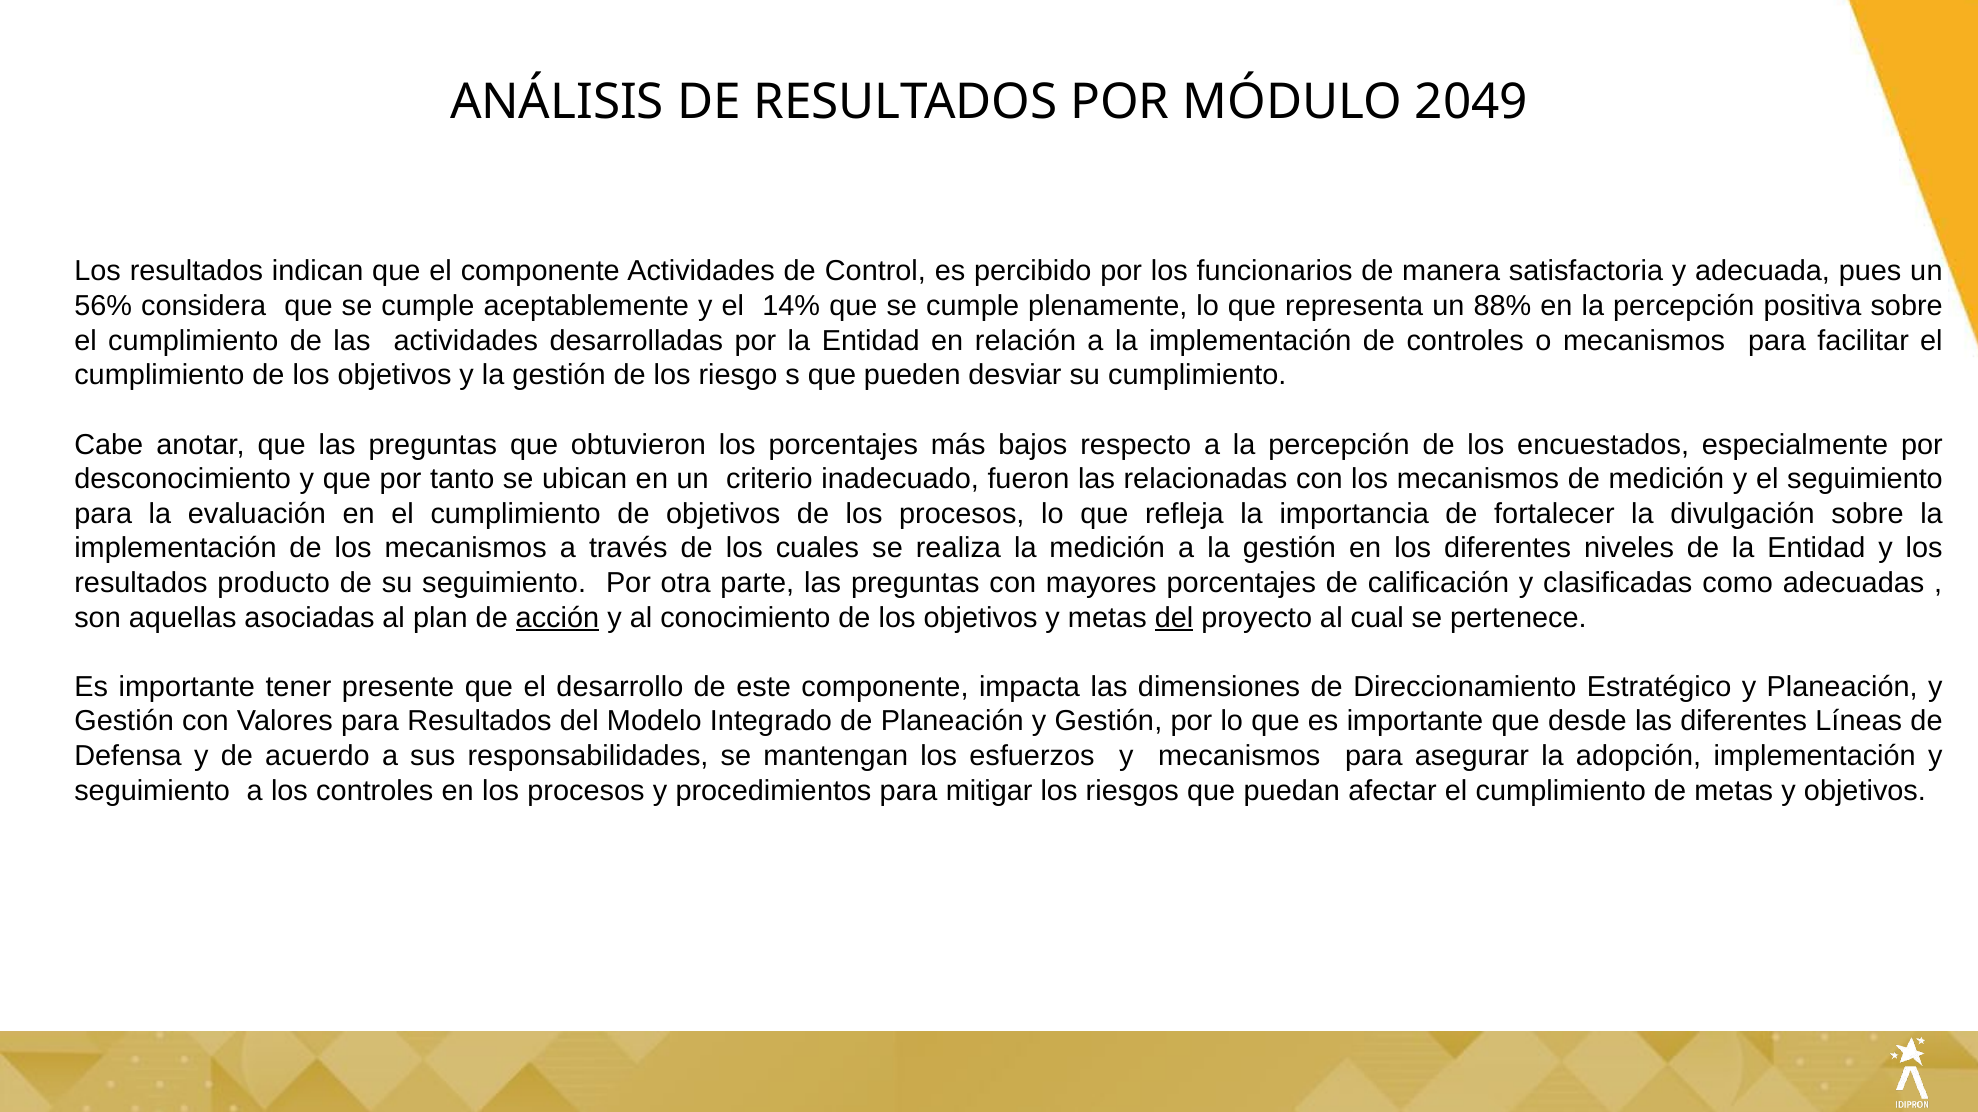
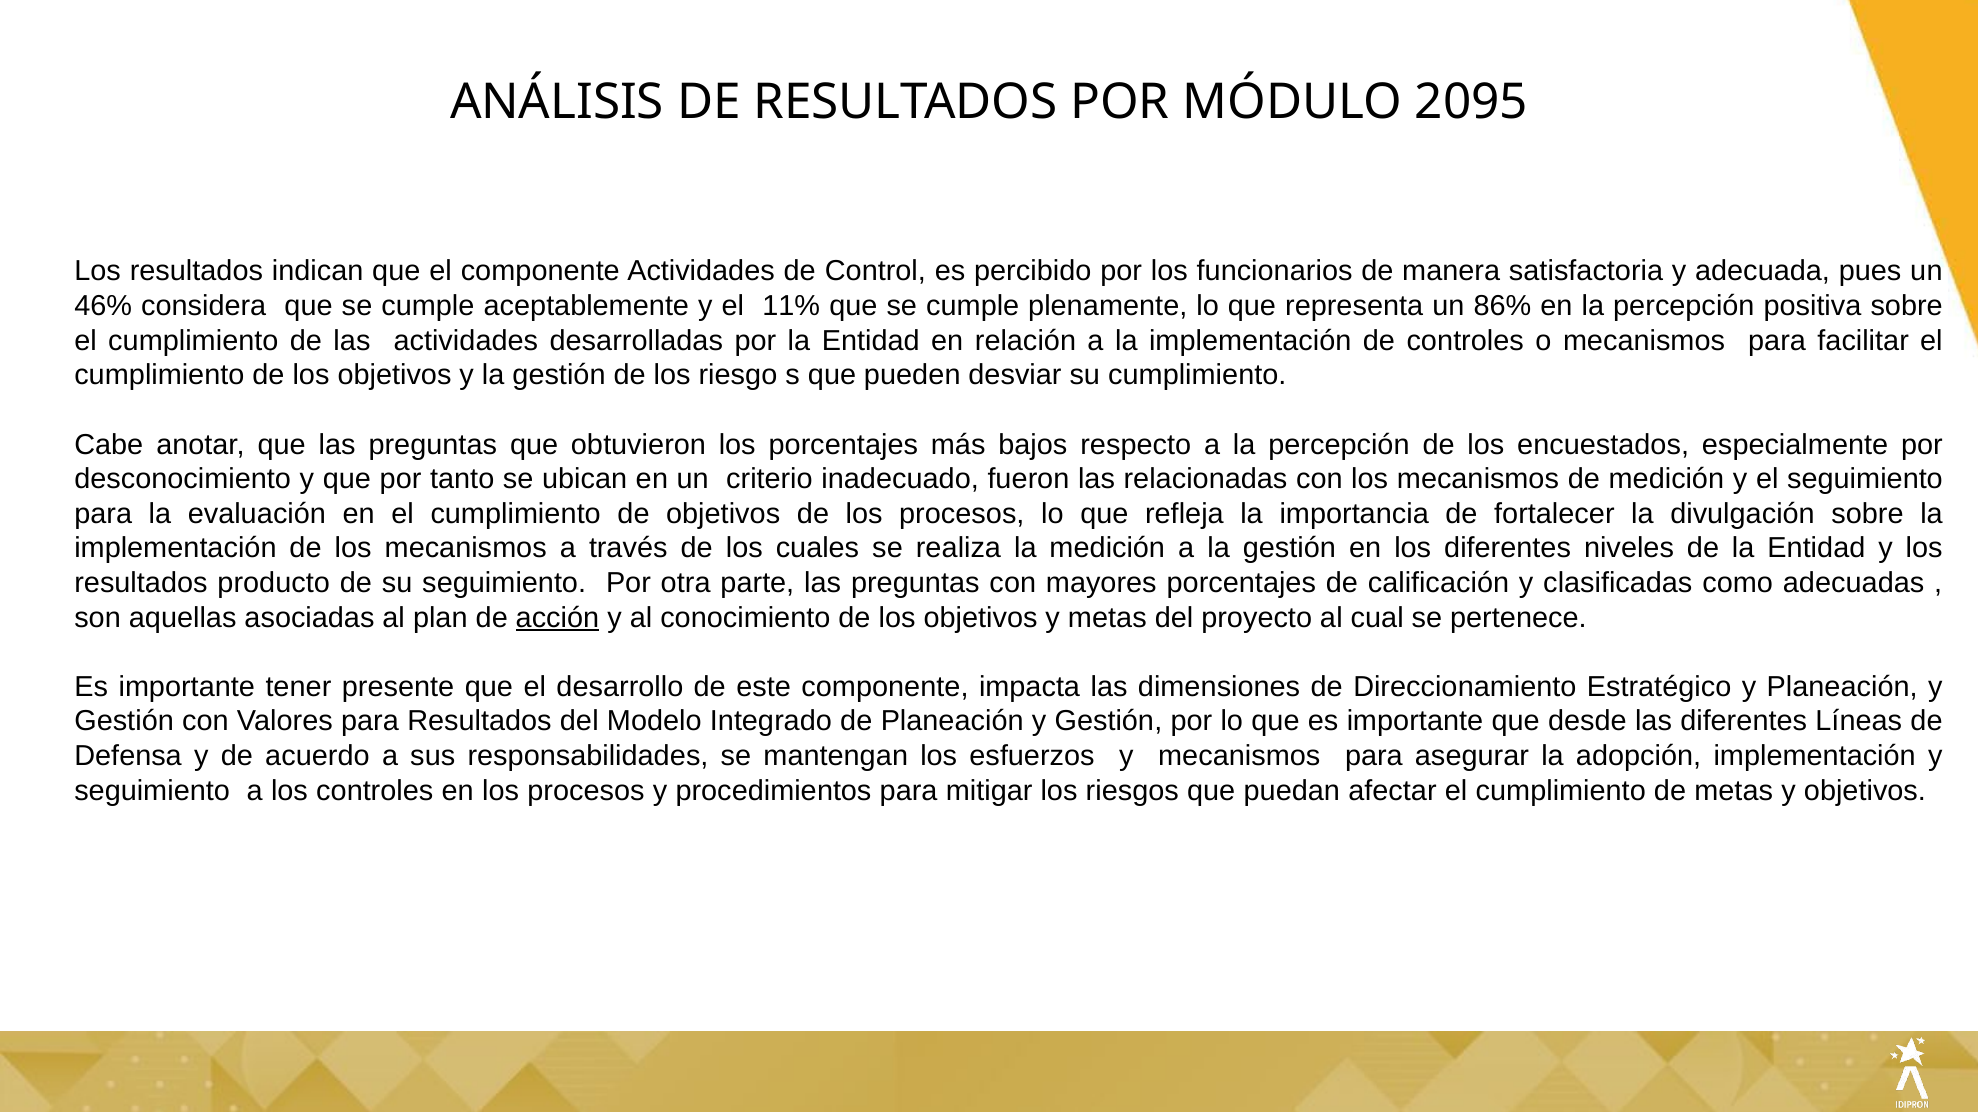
2049: 2049 -> 2095
56%: 56% -> 46%
14%: 14% -> 11%
88%: 88% -> 86%
del at (1174, 618) underline: present -> none
